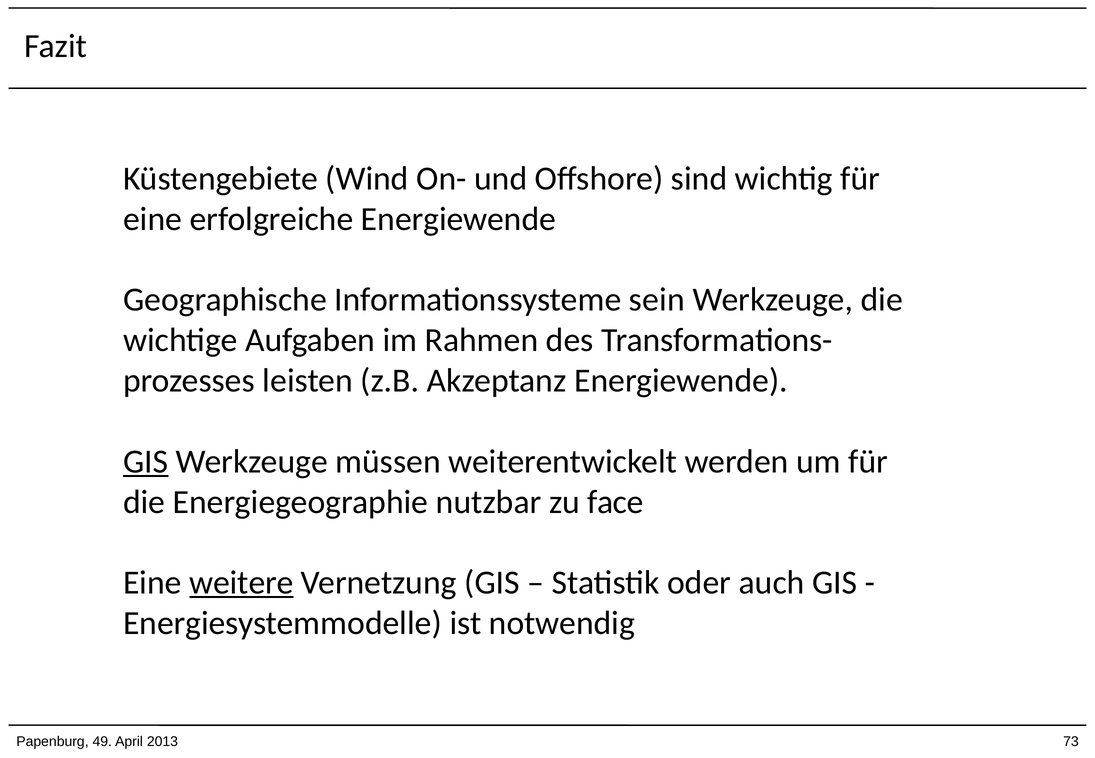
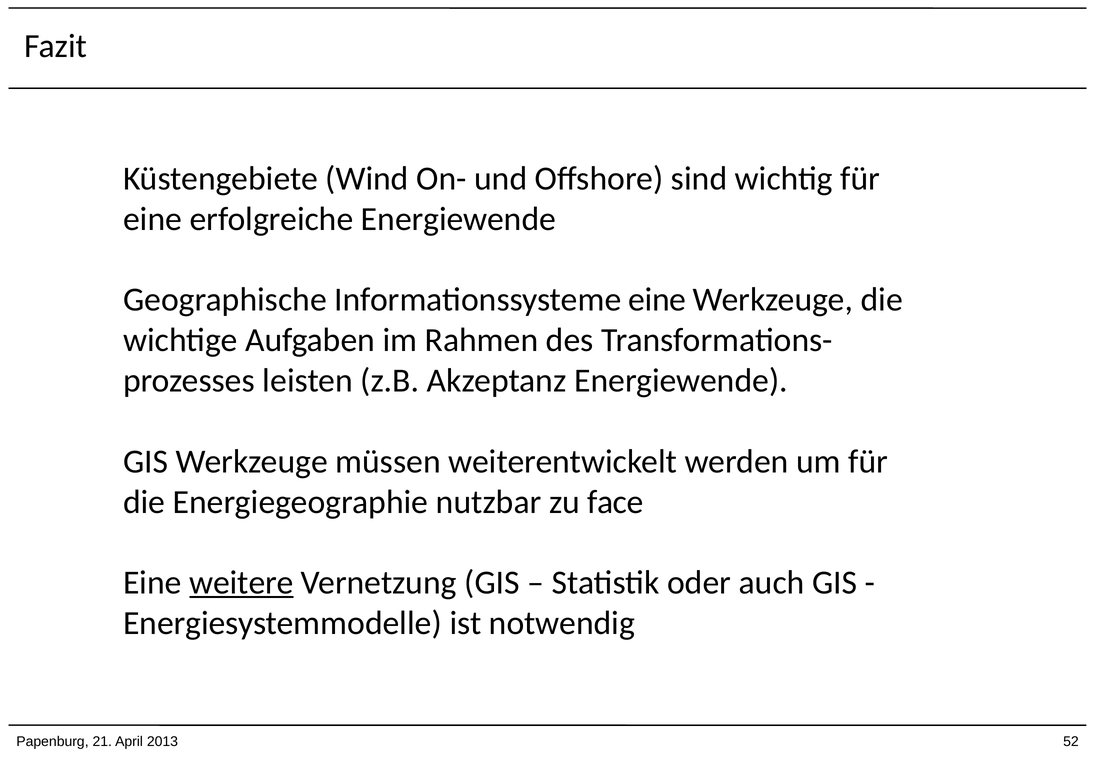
Informationssysteme sein: sein -> eine
GIS at (146, 462) underline: present -> none
49: 49 -> 21
73: 73 -> 52
